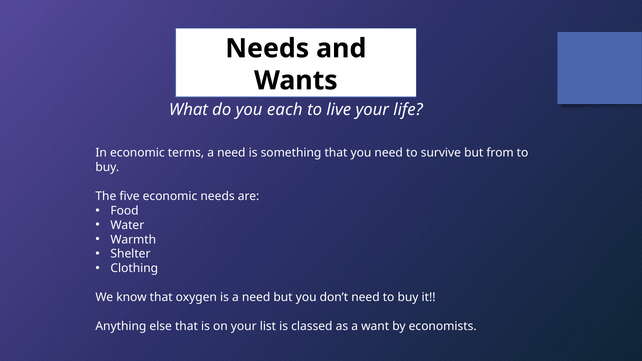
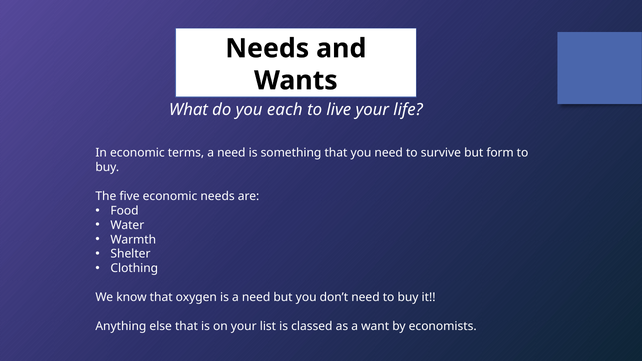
from: from -> form
